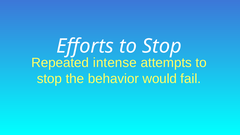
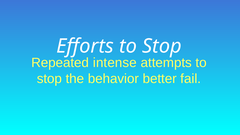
would: would -> better
